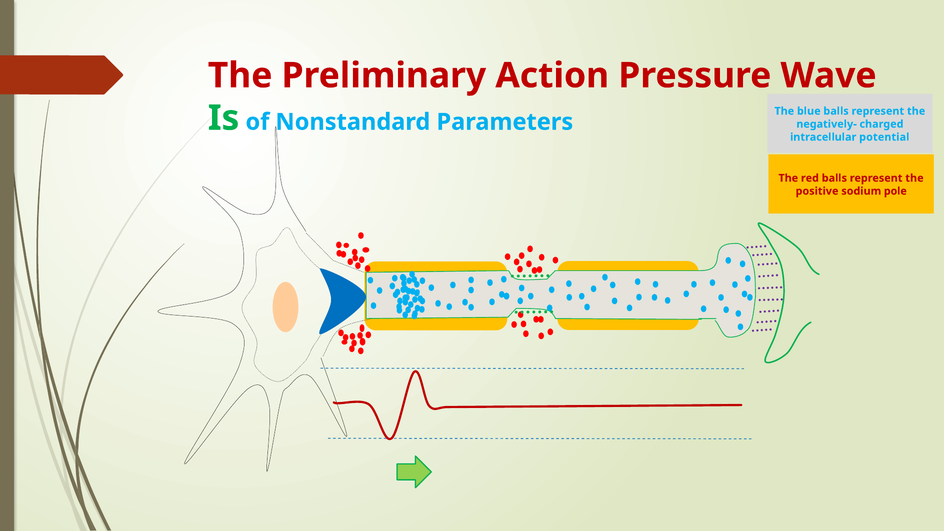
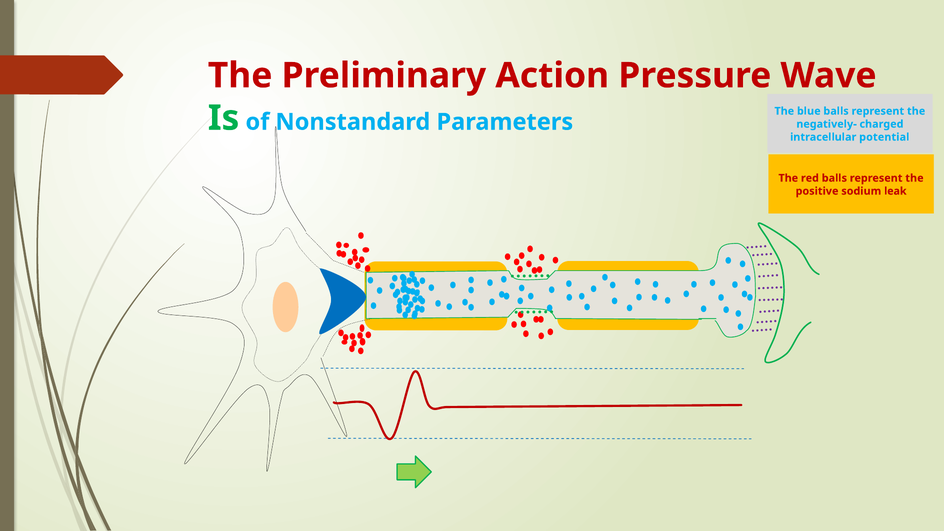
pole: pole -> leak
